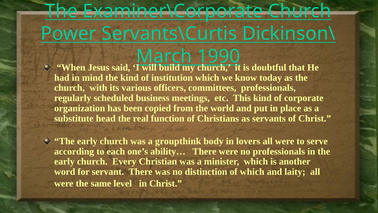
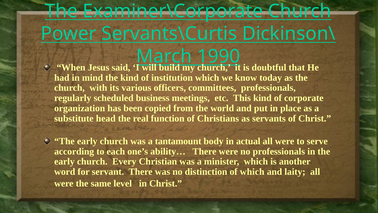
groupthink: groupthink -> tantamount
lovers: lovers -> actual
